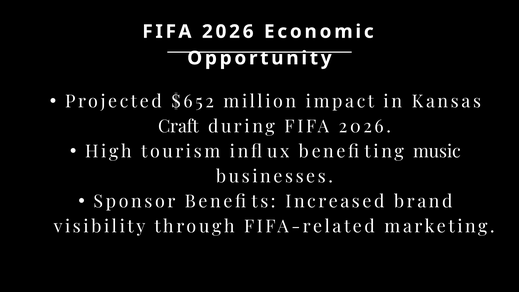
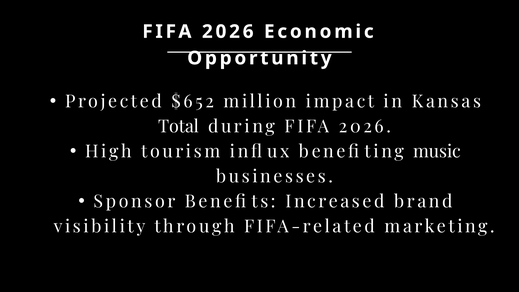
Craft: Craft -> Total
